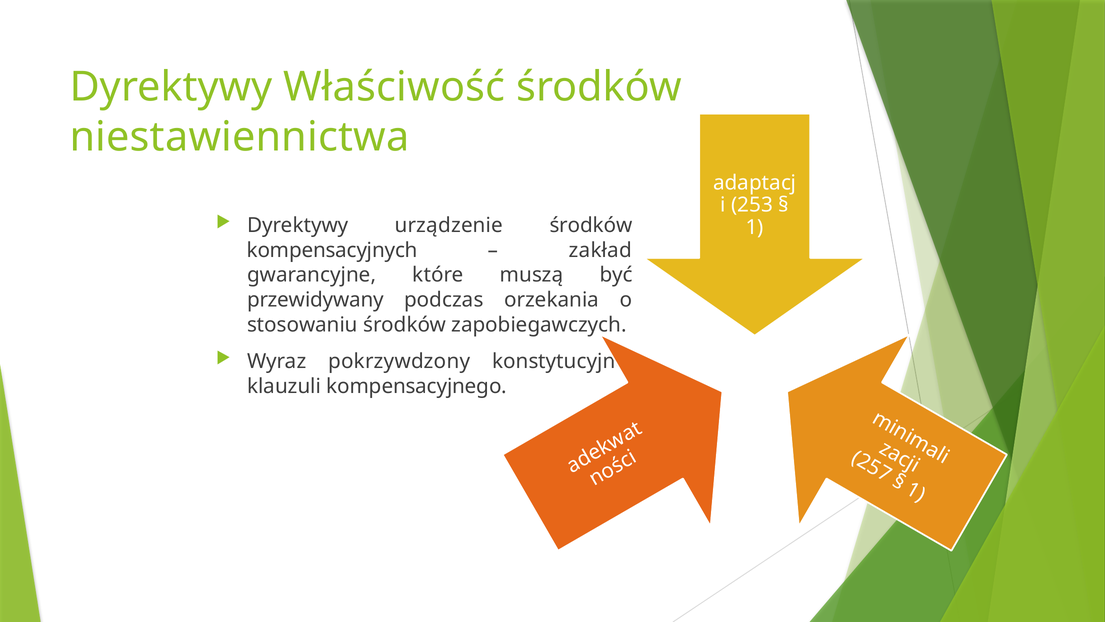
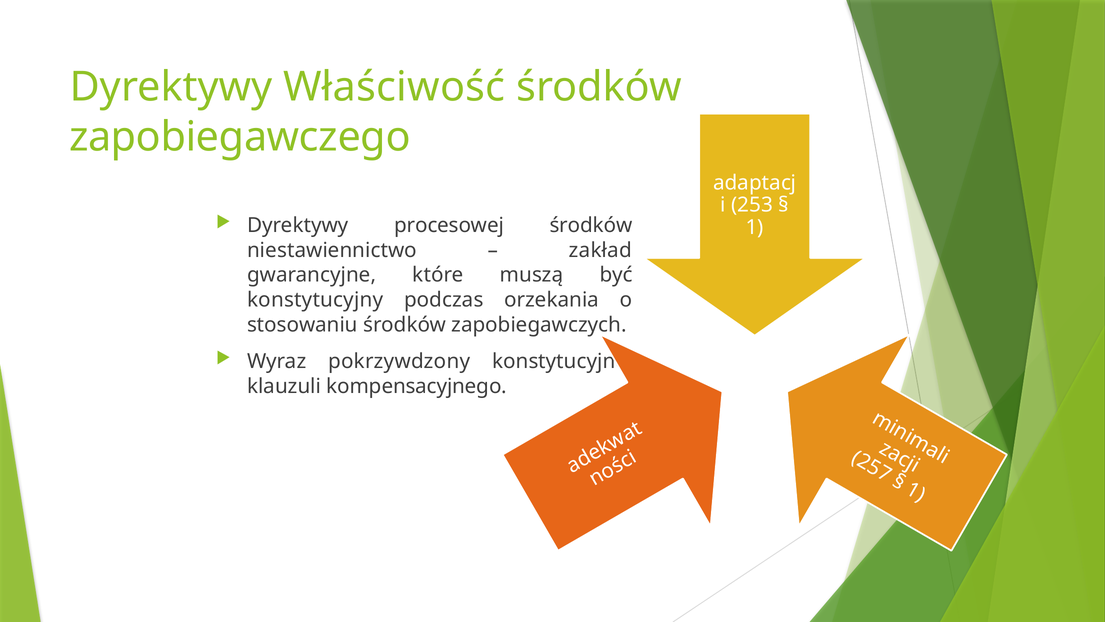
niestawiennictwa: niestawiennictwa -> zapobiegawczego
urządzenie: urządzenie -> procesowej
kompensacyjnych: kompensacyjnych -> niestawiennictwo
przewidywany: przewidywany -> konstytucyjny
